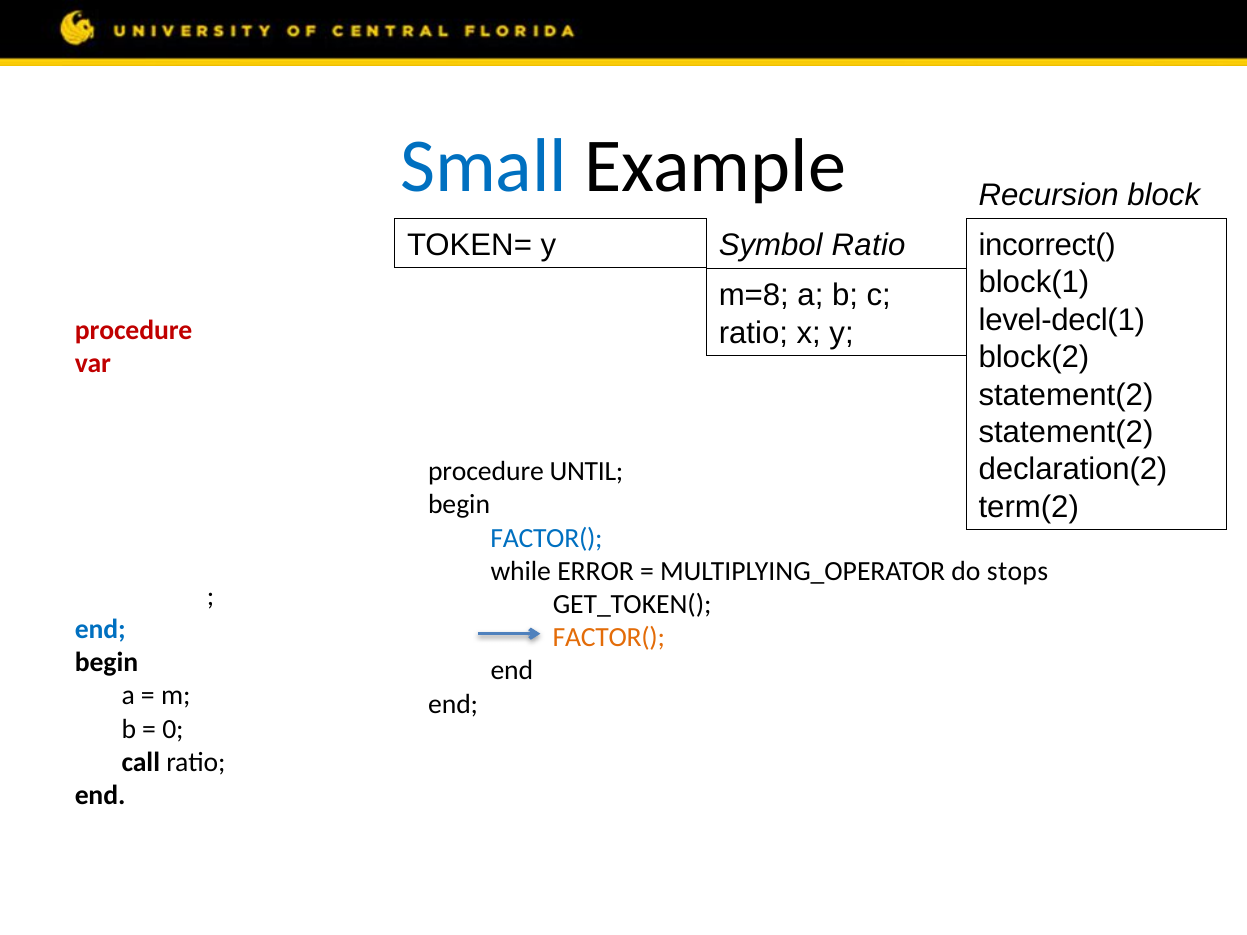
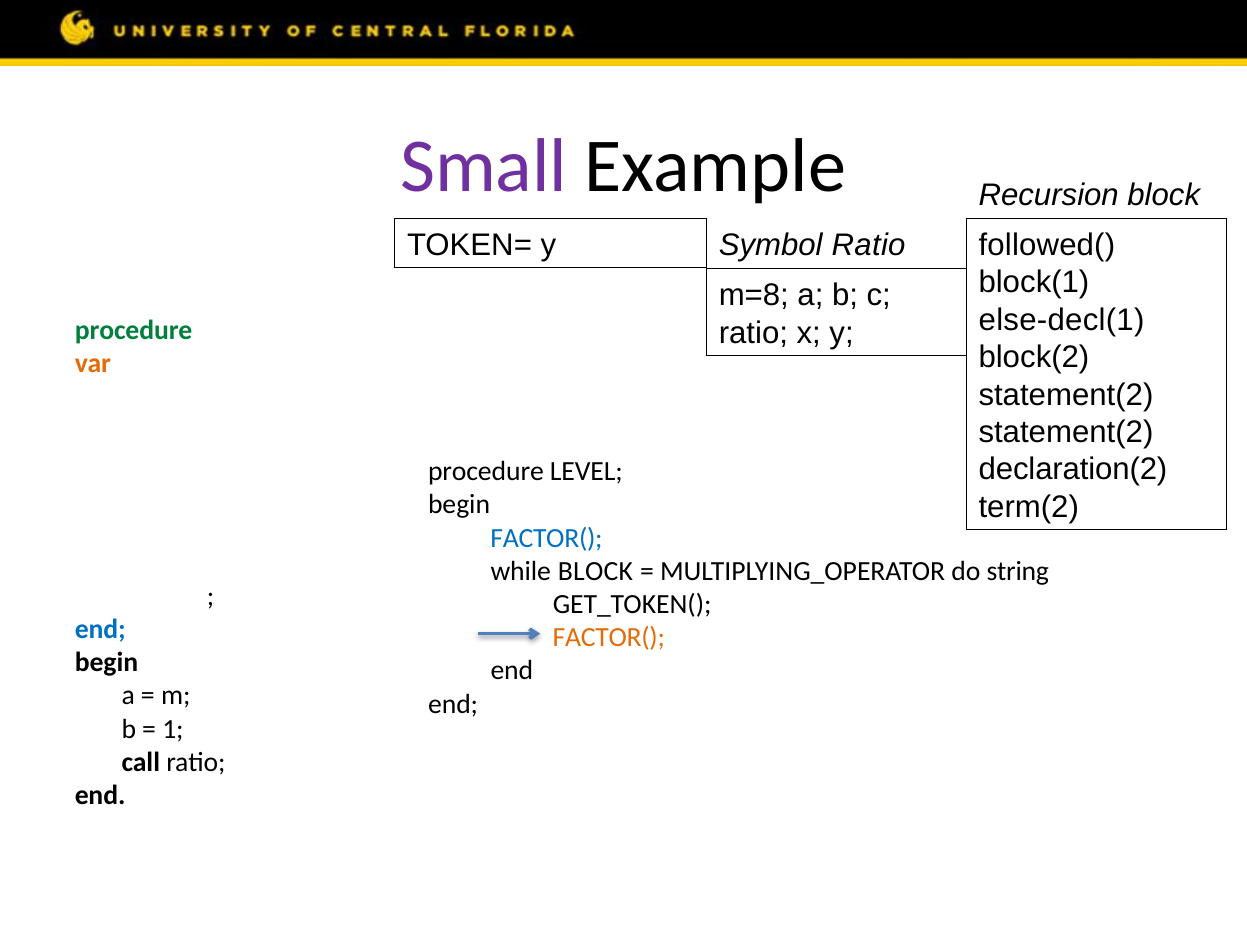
Small colour: blue -> purple
incorrect(: incorrect( -> followed(
level-decl(1: level-decl(1 -> else-decl(1
procedure at (134, 330) colour: red -> green
var at (93, 363) colour: red -> orange
UNTIL: UNTIL -> LEVEL
while ERROR: ERROR -> BLOCK
stops: stops -> string
0: 0 -> 1
